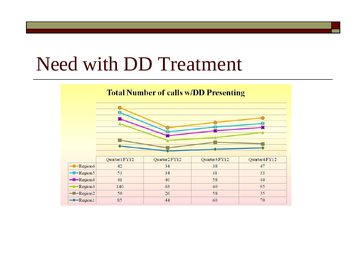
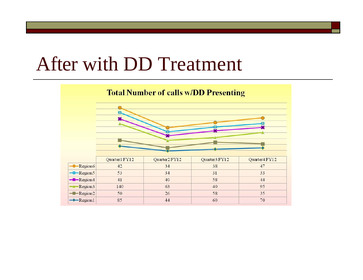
Need: Need -> After
